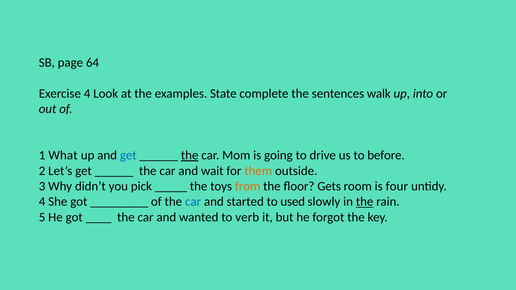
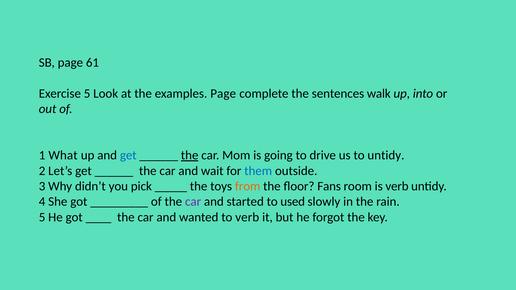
64: 64 -> 61
Exercise 4: 4 -> 5
examples State: State -> Page
to before: before -> untidy
them colour: orange -> blue
Gets: Gets -> Fans
is four: four -> verb
car at (193, 202) colour: blue -> purple
the at (365, 202) underline: present -> none
